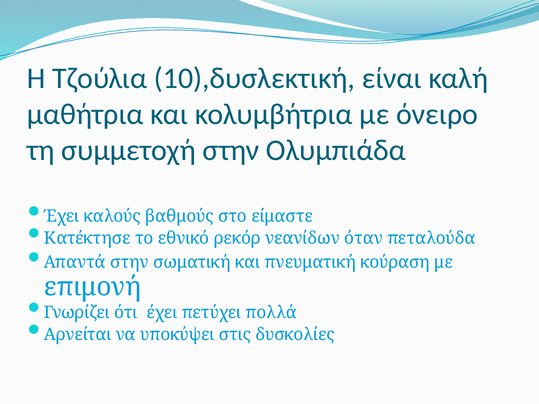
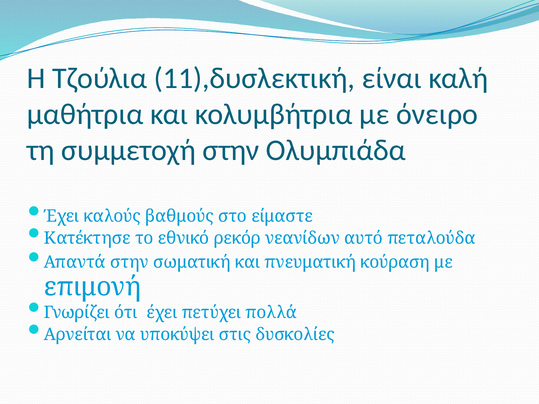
10),δυσλεκτική: 10),δυσλεκτική -> 11),δυσλεκτική
όταν: όταν -> αυτό
